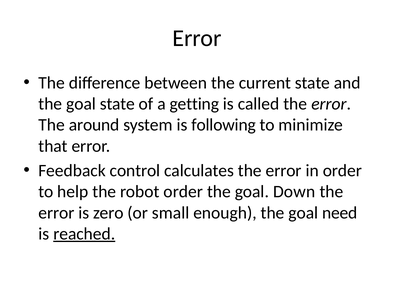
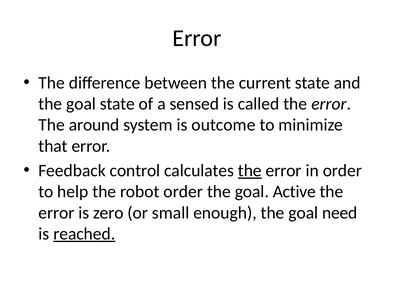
getting: getting -> sensed
following: following -> outcome
the at (250, 170) underline: none -> present
Down: Down -> Active
